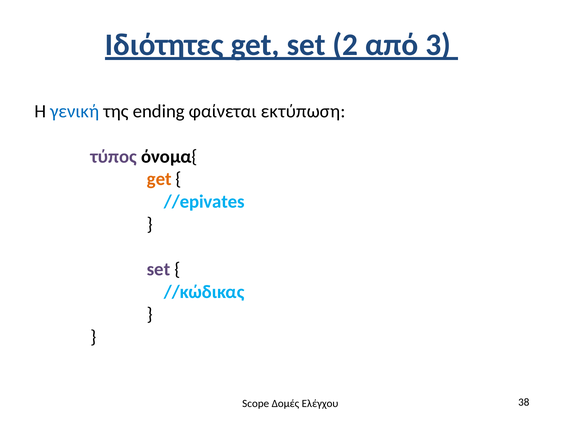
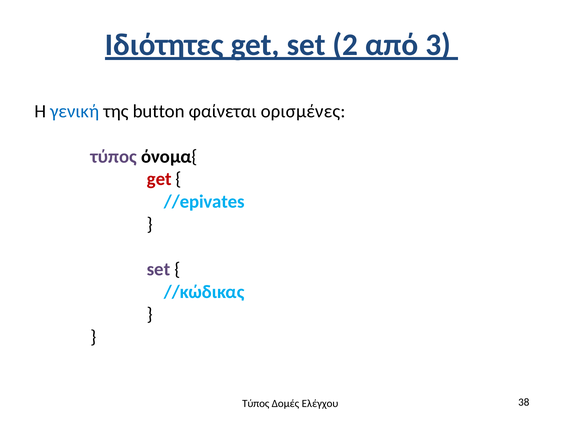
ending: ending -> button
εκτύπωση: εκτύπωση -> ορισμένες
get at (159, 179) colour: orange -> red
Scope at (256, 403): Scope -> Τύπος
